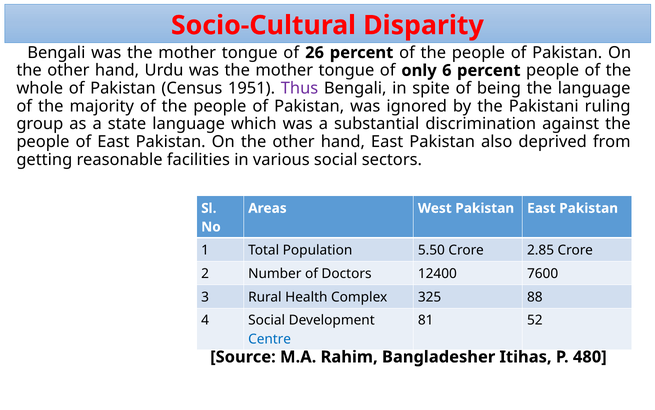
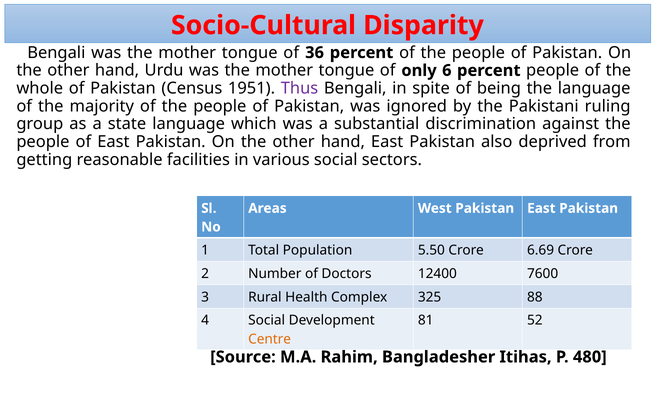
26: 26 -> 36
2.85: 2.85 -> 6.69
Centre colour: blue -> orange
